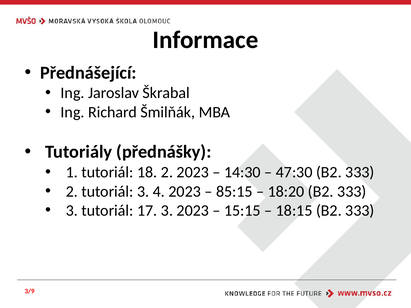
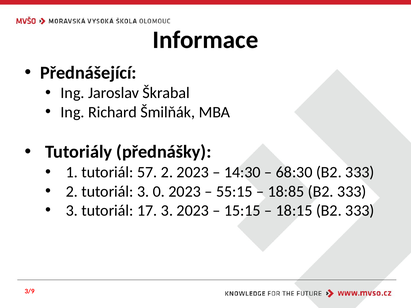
18: 18 -> 57
47:30: 47:30 -> 68:30
4: 4 -> 0
85:15: 85:15 -> 55:15
18:20: 18:20 -> 18:85
